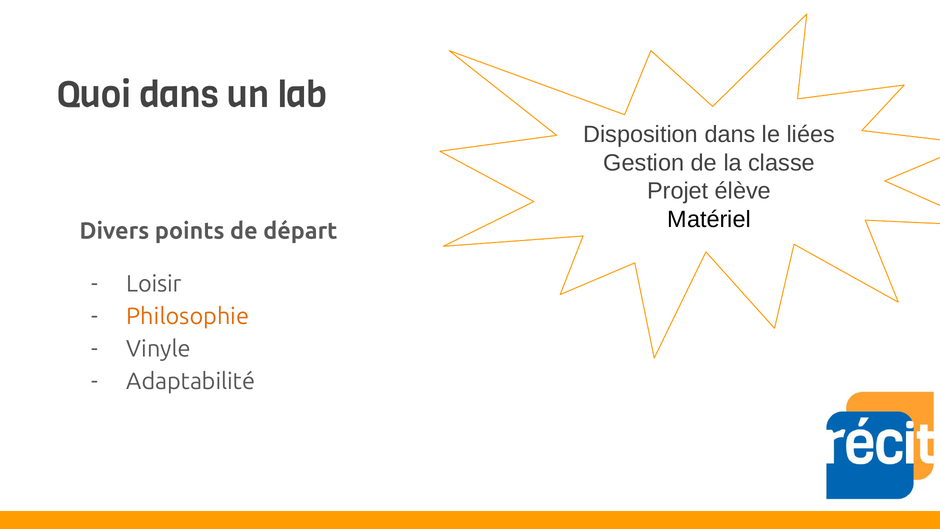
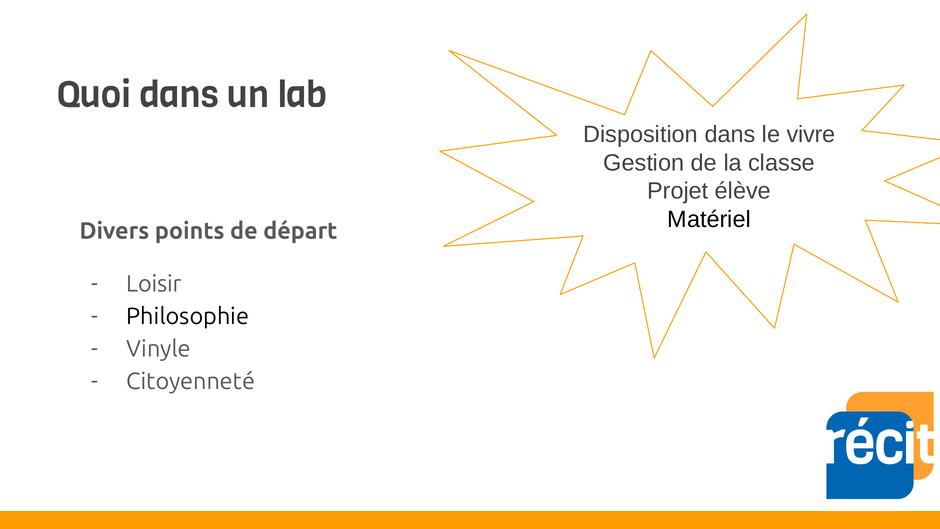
liées: liées -> vivre
Philosophie colour: orange -> black
Adaptabilité: Adaptabilité -> Citoyenneté
